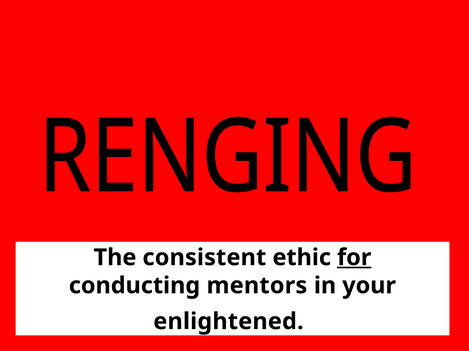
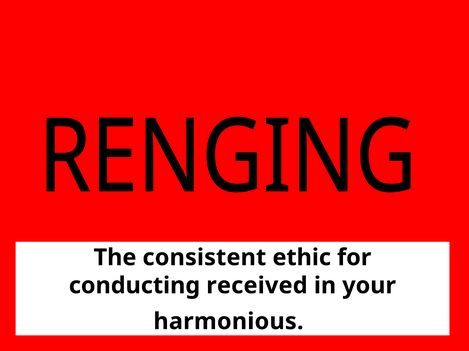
for underline: present -> none
mentors: mentors -> received
enlightened: enlightened -> harmonious
